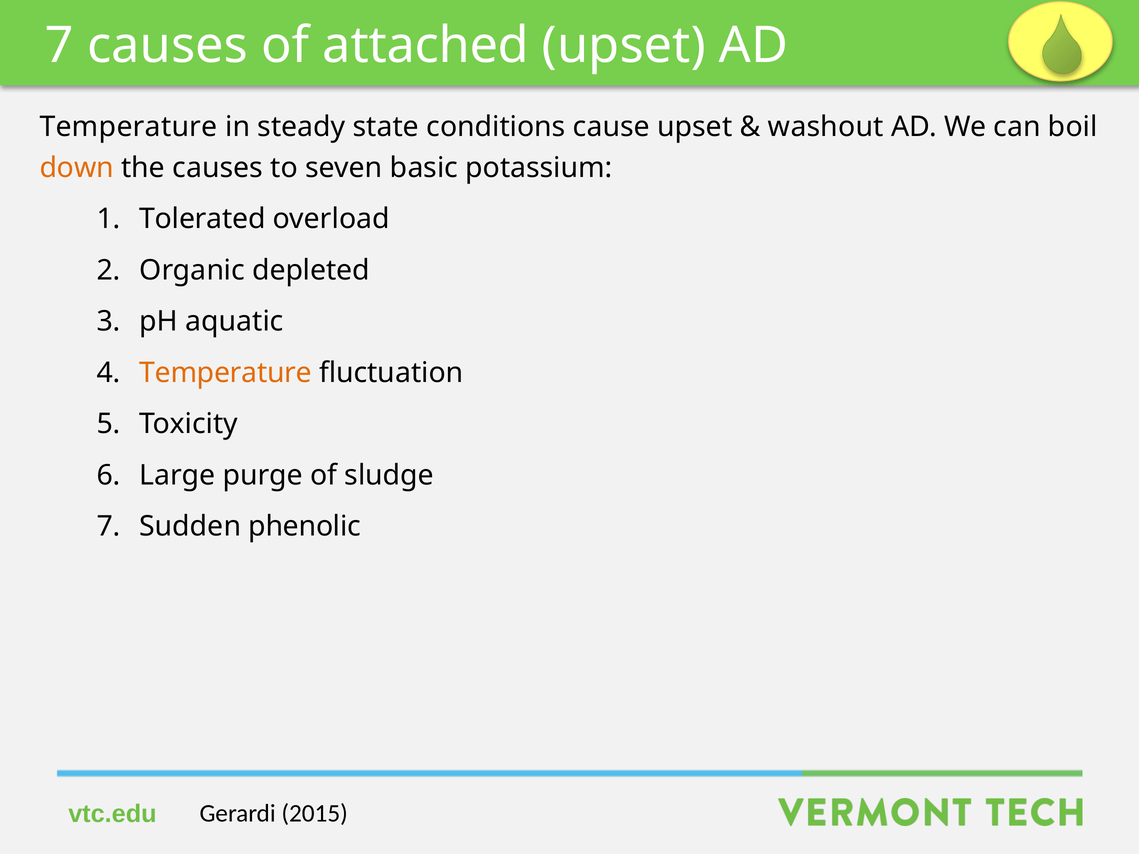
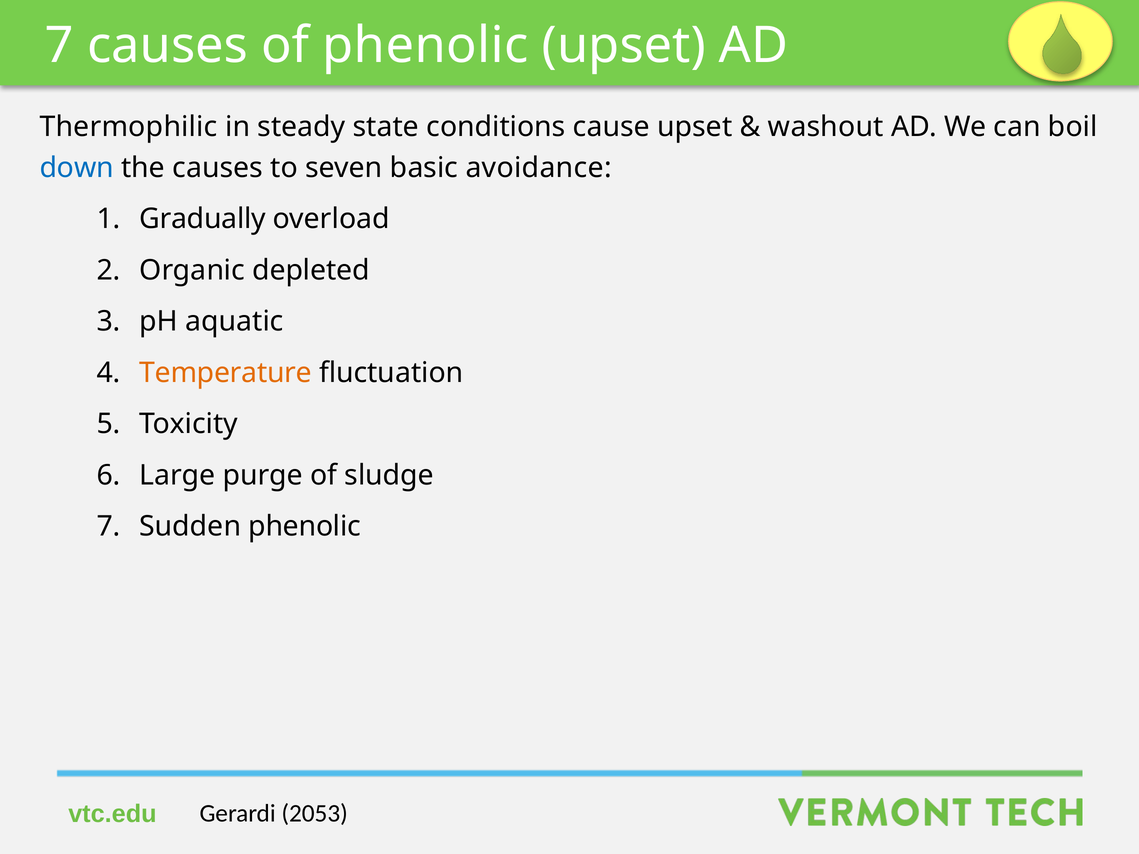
of attached: attached -> phenolic
Temperature at (129, 127): Temperature -> Thermophilic
down colour: orange -> blue
potassium: potassium -> avoidance
Tolerated: Tolerated -> Gradually
2015: 2015 -> 2053
